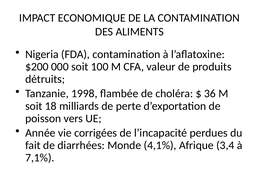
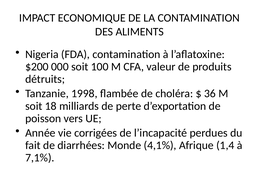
3,4: 3,4 -> 1,4
